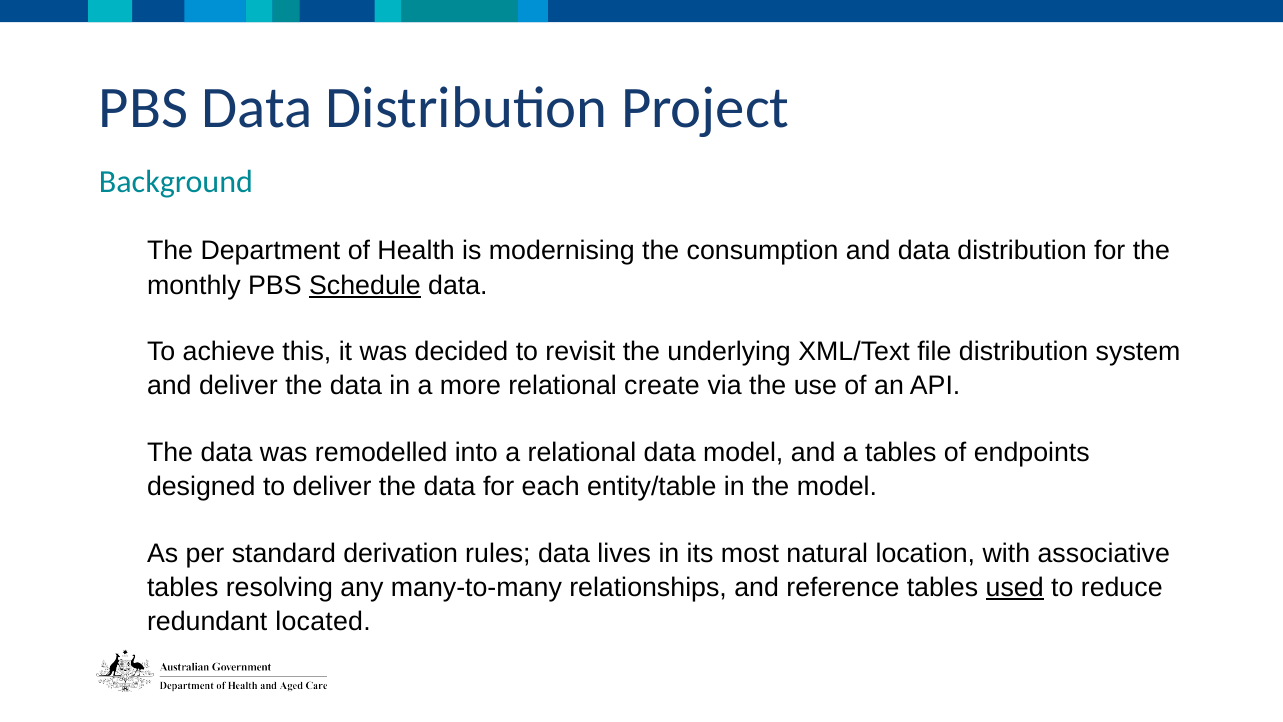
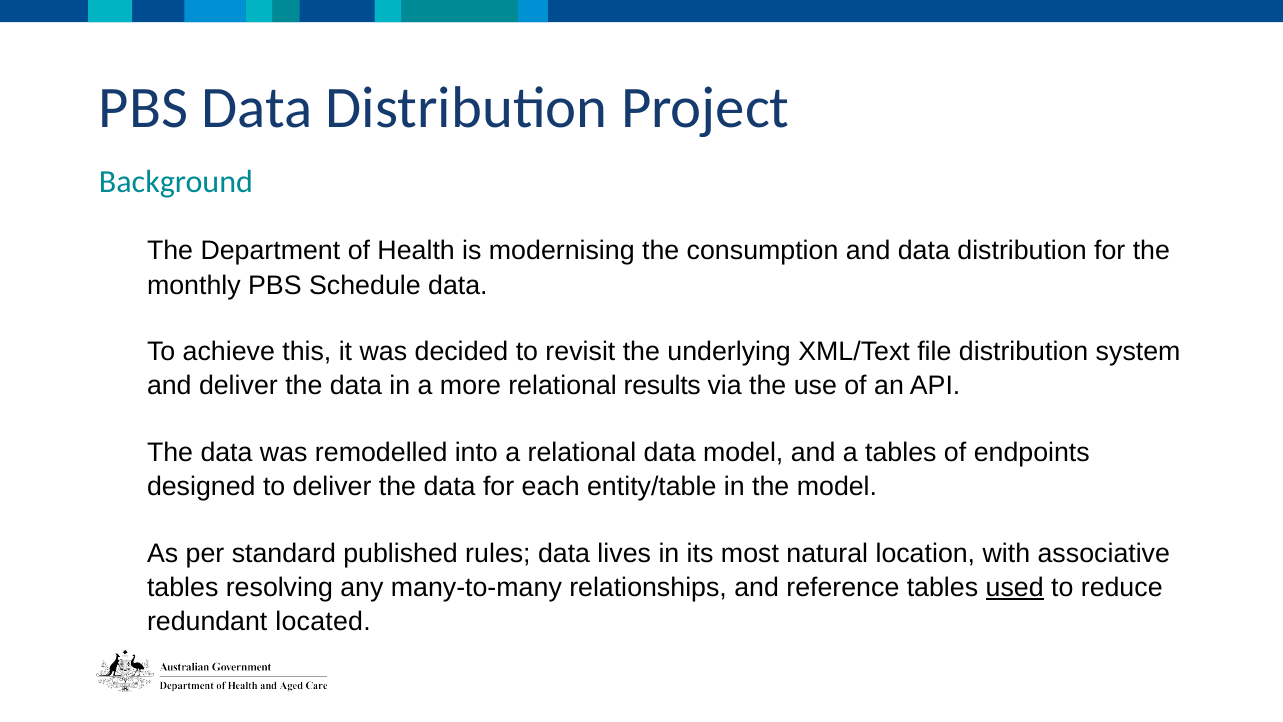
Schedule underline: present -> none
create: create -> results
derivation: derivation -> published
